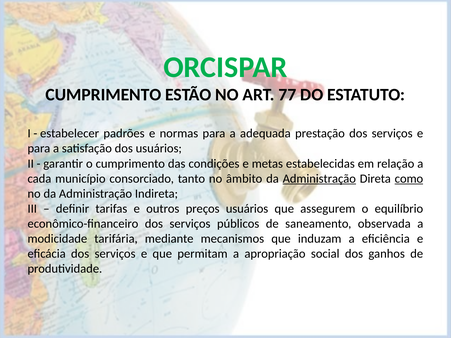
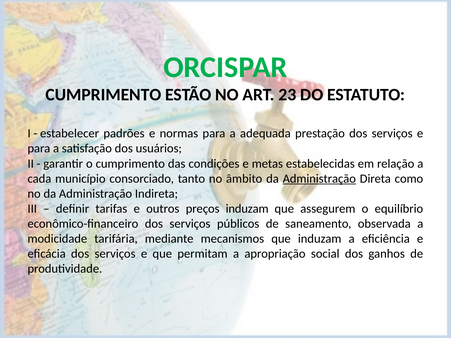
77: 77 -> 23
como underline: present -> none
preços usuários: usuários -> induzam
